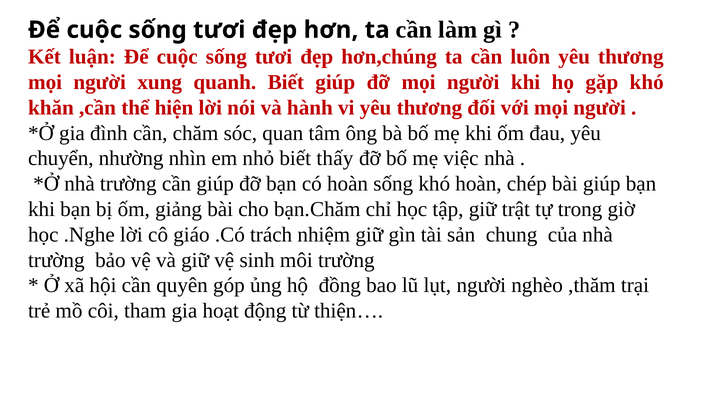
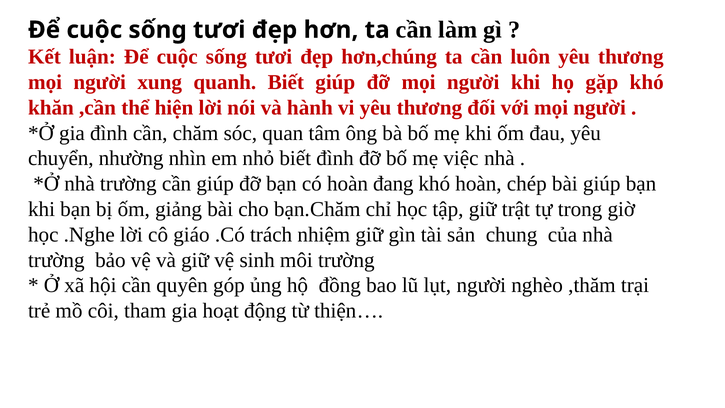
biết thấy: thấy -> đình
hoàn sống: sống -> đang
